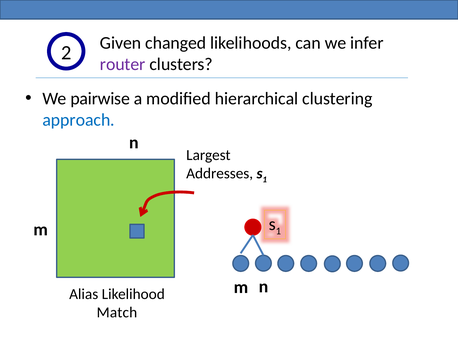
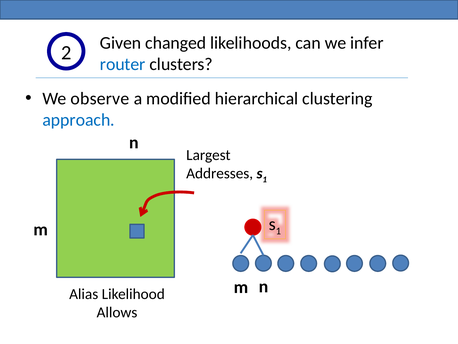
router colour: purple -> blue
pairwise: pairwise -> observe
Match: Match -> Allows
